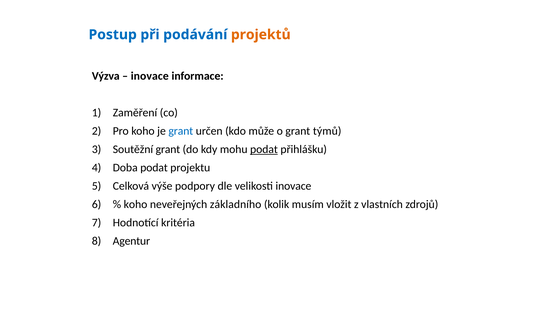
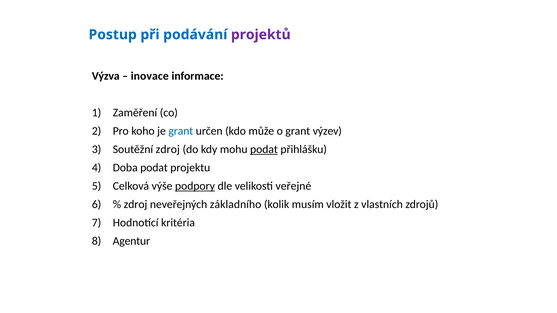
projektů colour: orange -> purple
týmů: týmů -> výzev
Soutěžní grant: grant -> zdroj
podpory underline: none -> present
velikosti inovace: inovace -> veřejné
koho at (136, 205): koho -> zdroj
